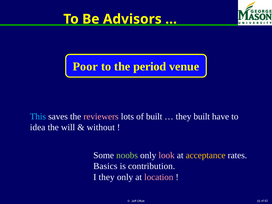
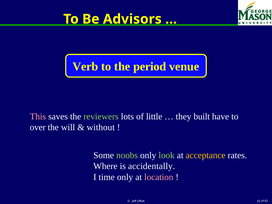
Poor: Poor -> Verb
This colour: light blue -> pink
reviewers colour: pink -> light green
of built: built -> little
idea: idea -> over
look colour: pink -> light green
Basics: Basics -> Where
contribution: contribution -> accidentally
I they: they -> time
